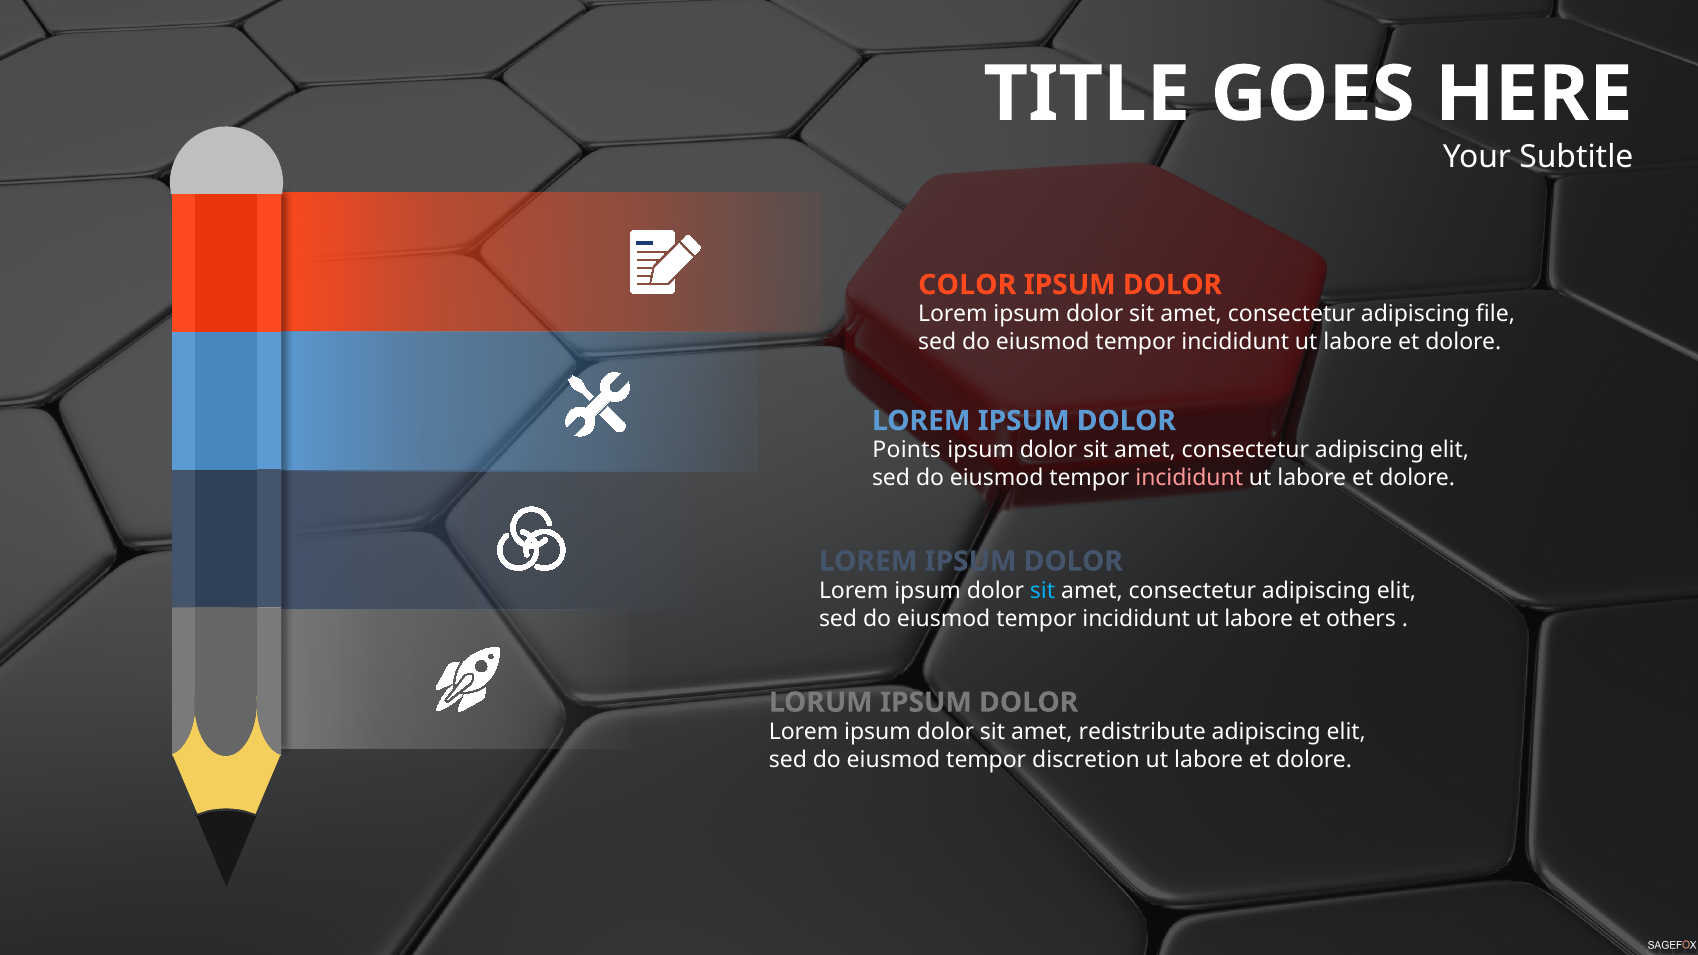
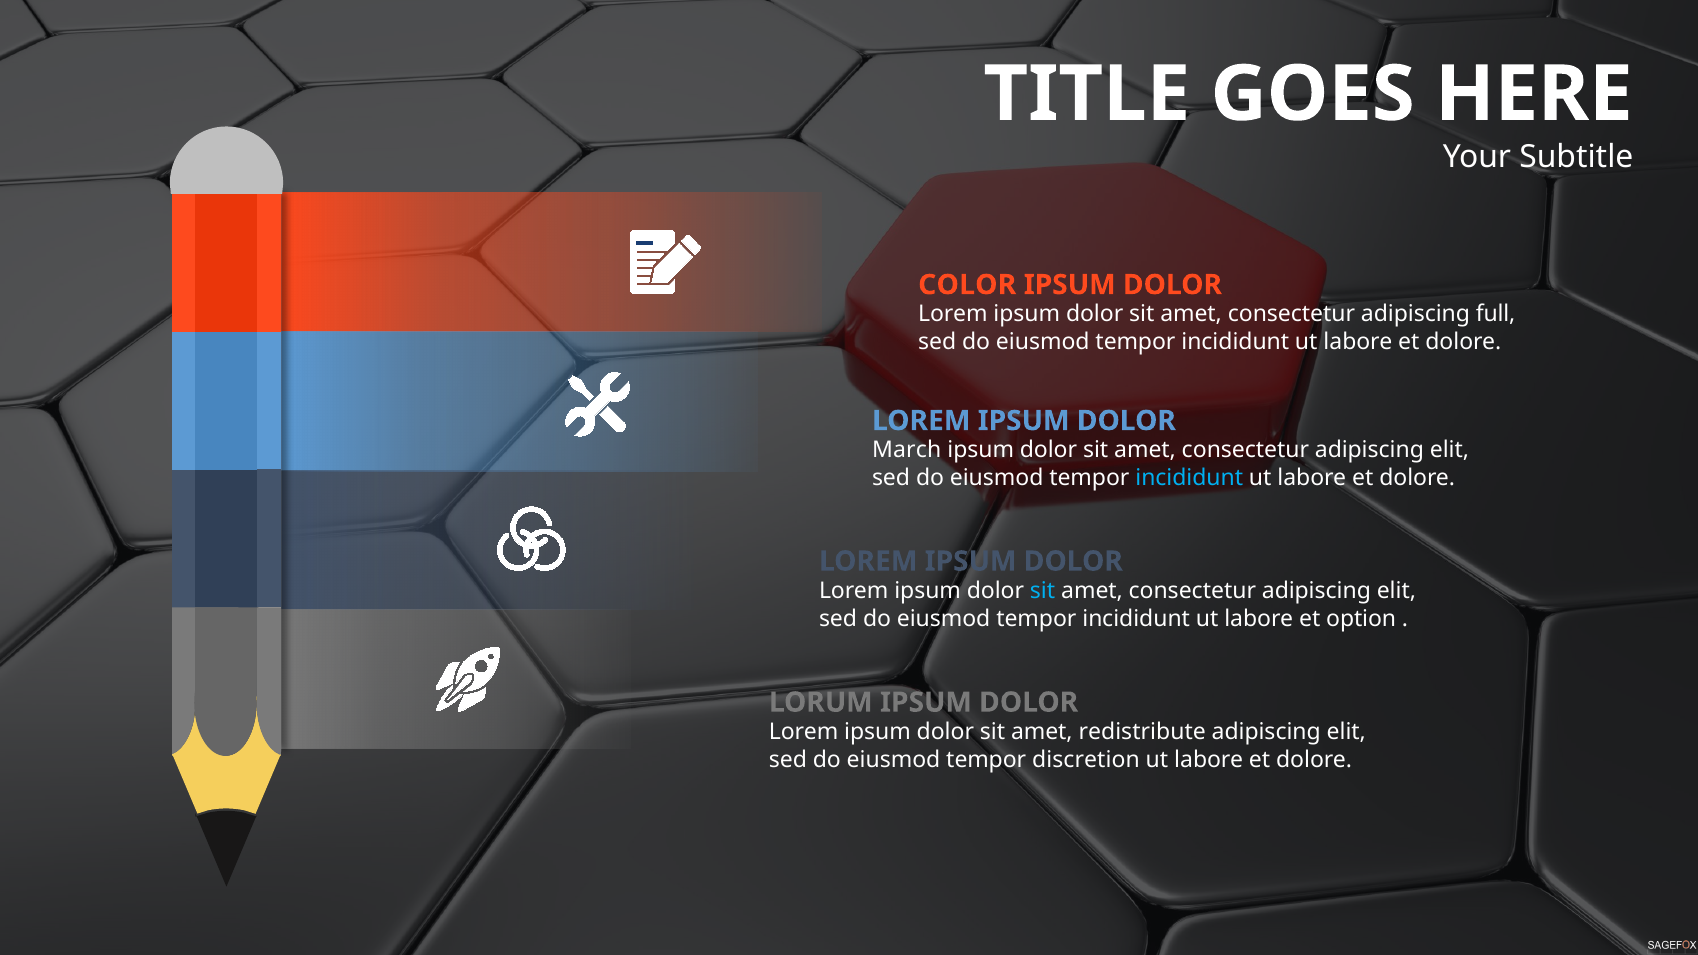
file: file -> full
Points: Points -> March
incididunt at (1189, 478) colour: pink -> light blue
others: others -> option
